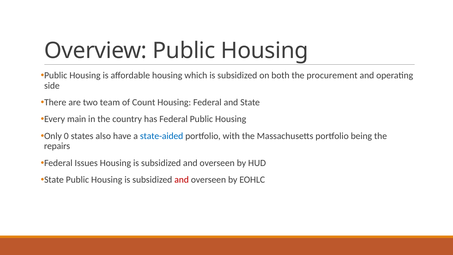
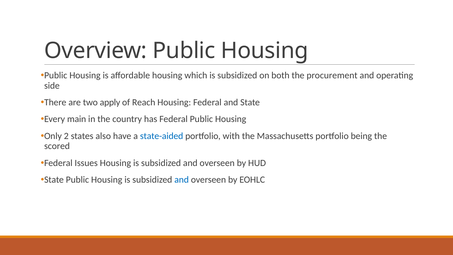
team: team -> apply
Count: Count -> Reach
0: 0 -> 2
repairs: repairs -> scored
and at (182, 180) colour: red -> blue
